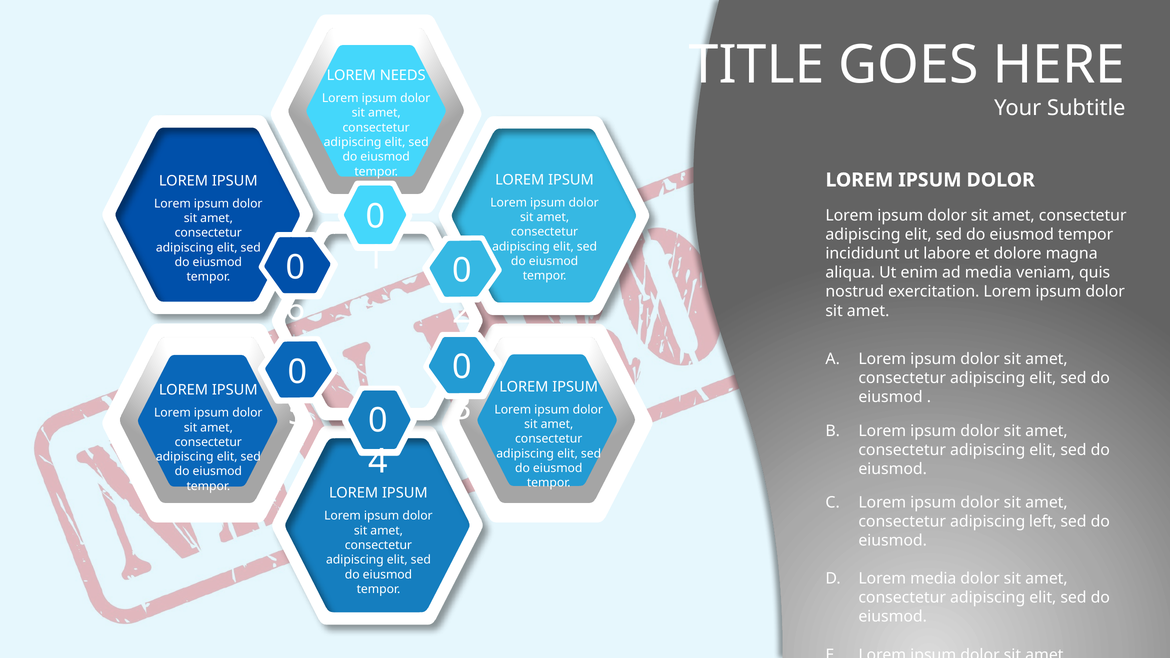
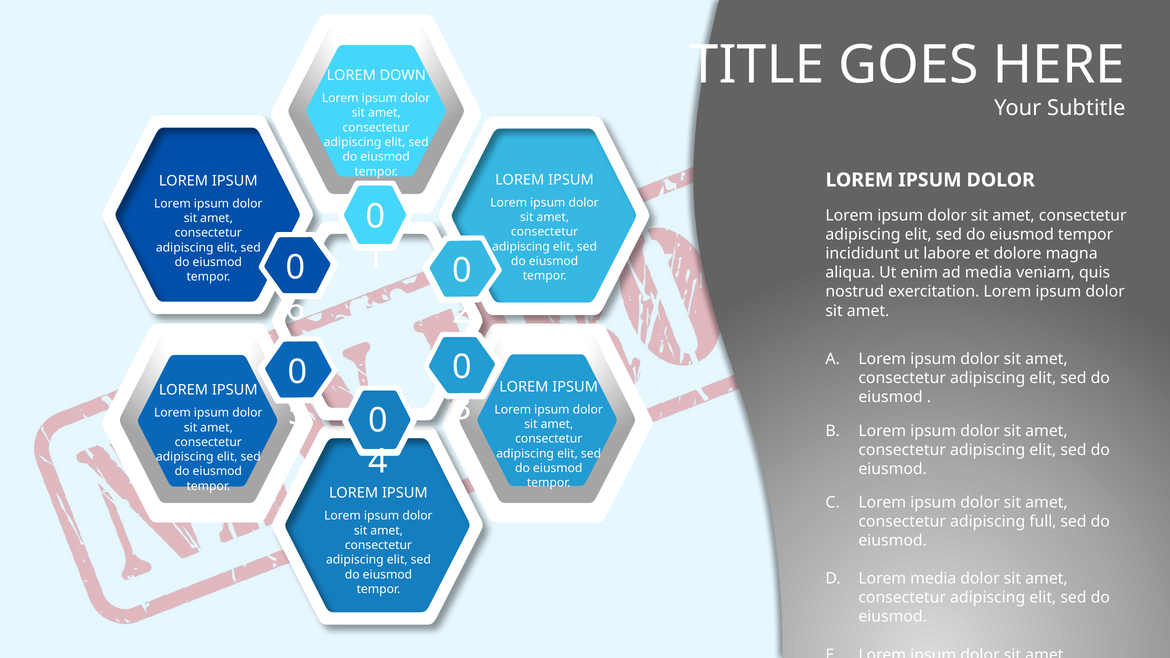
NEEDS: NEEDS -> DOWN
left: left -> full
